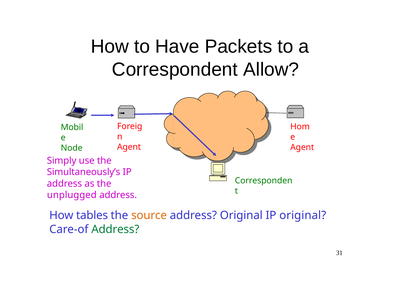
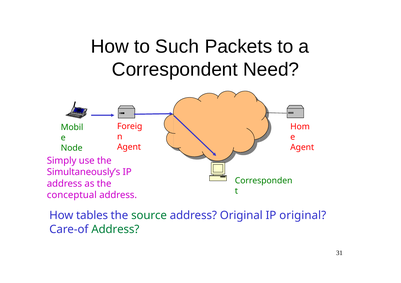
Have: Have -> Such
Allow: Allow -> Need
unplugged: unplugged -> conceptual
source colour: orange -> green
